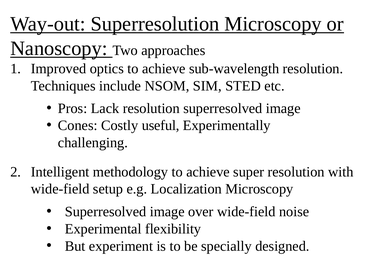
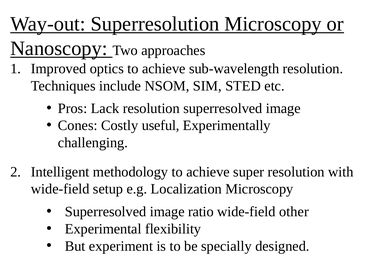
over: over -> ratio
noise: noise -> other
